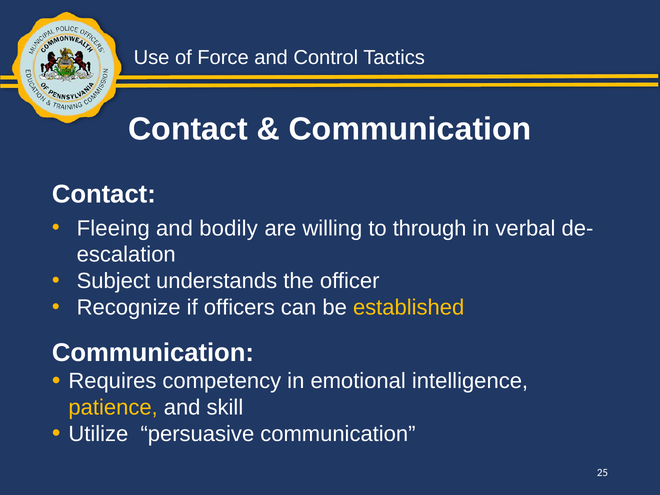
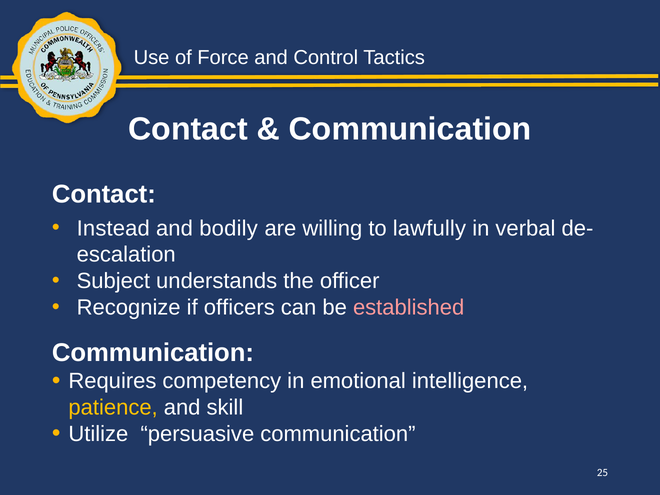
Fleeing: Fleeing -> Instead
through: through -> lawfully
established colour: yellow -> pink
